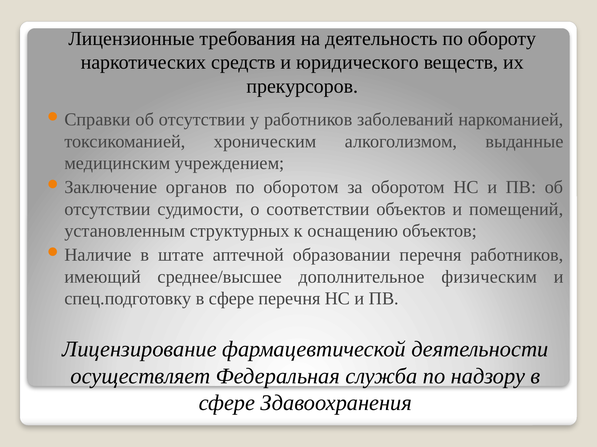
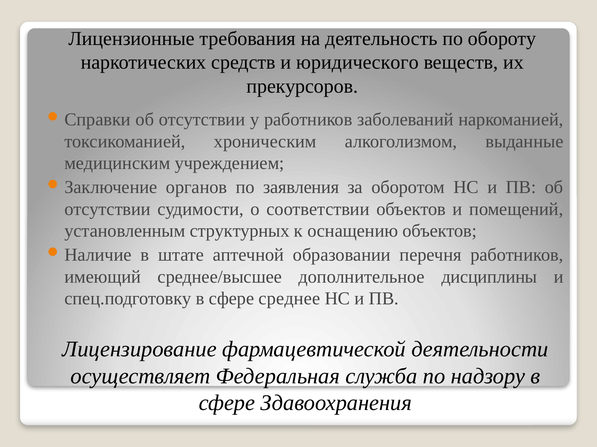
по оборотом: оборотом -> заявления
физическим: физическим -> дисциплины
сфере перечня: перечня -> среднее
